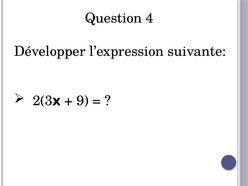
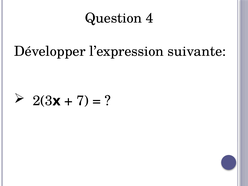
9: 9 -> 7
